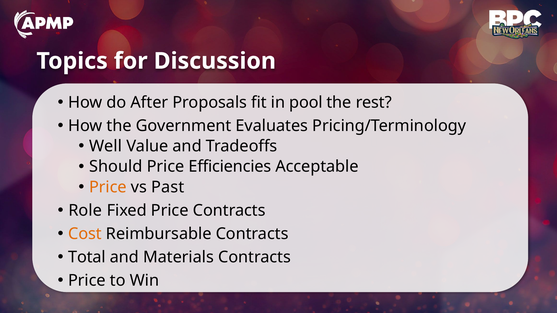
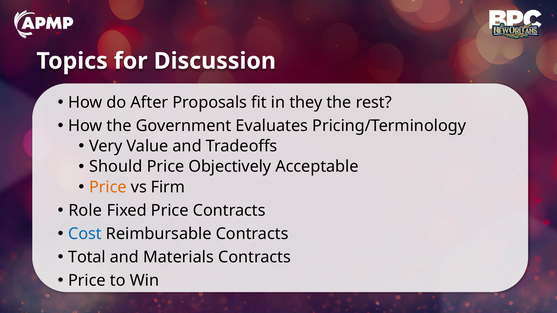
pool: pool -> they
Well: Well -> Very
Efficiencies: Efficiencies -> Objectively
Past: Past -> Firm
Cost colour: orange -> blue
